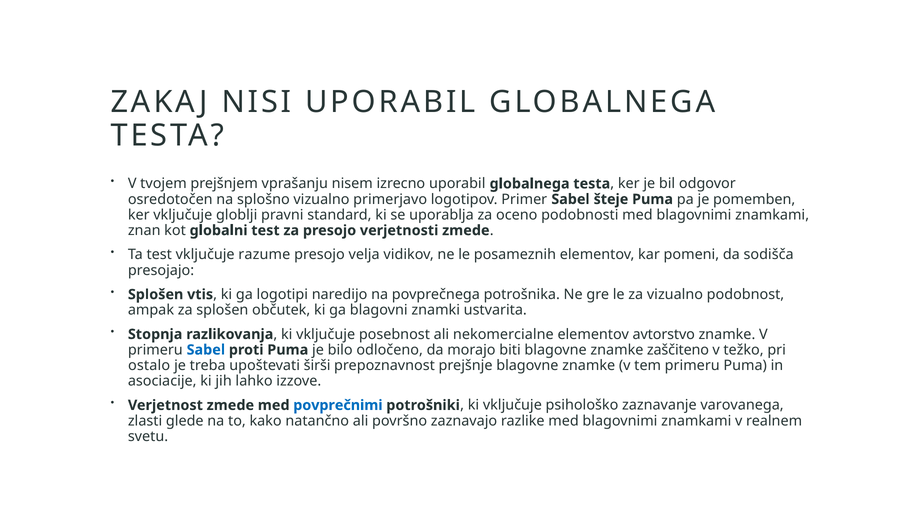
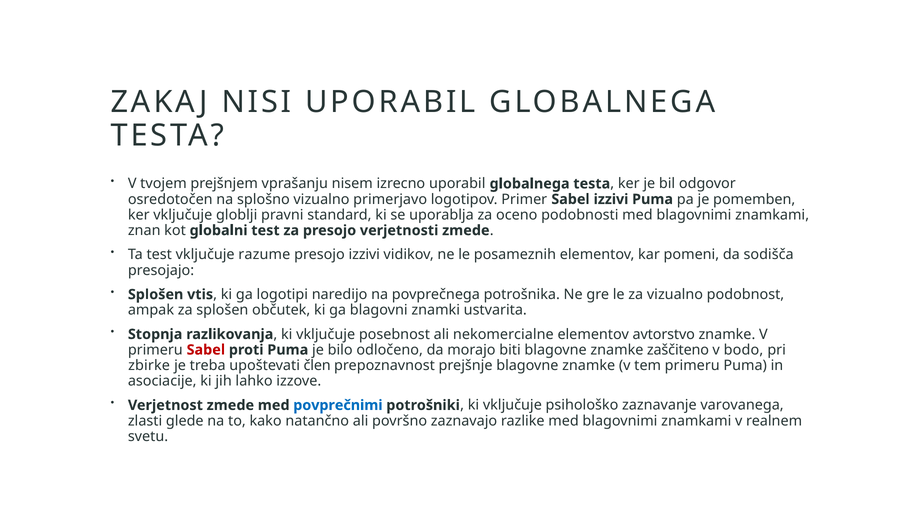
Sabel šteje: šteje -> izzivi
presojo velja: velja -> izzivi
Sabel at (206, 350) colour: blue -> red
težko: težko -> bodo
ostalo: ostalo -> zbirke
širši: širši -> člen
